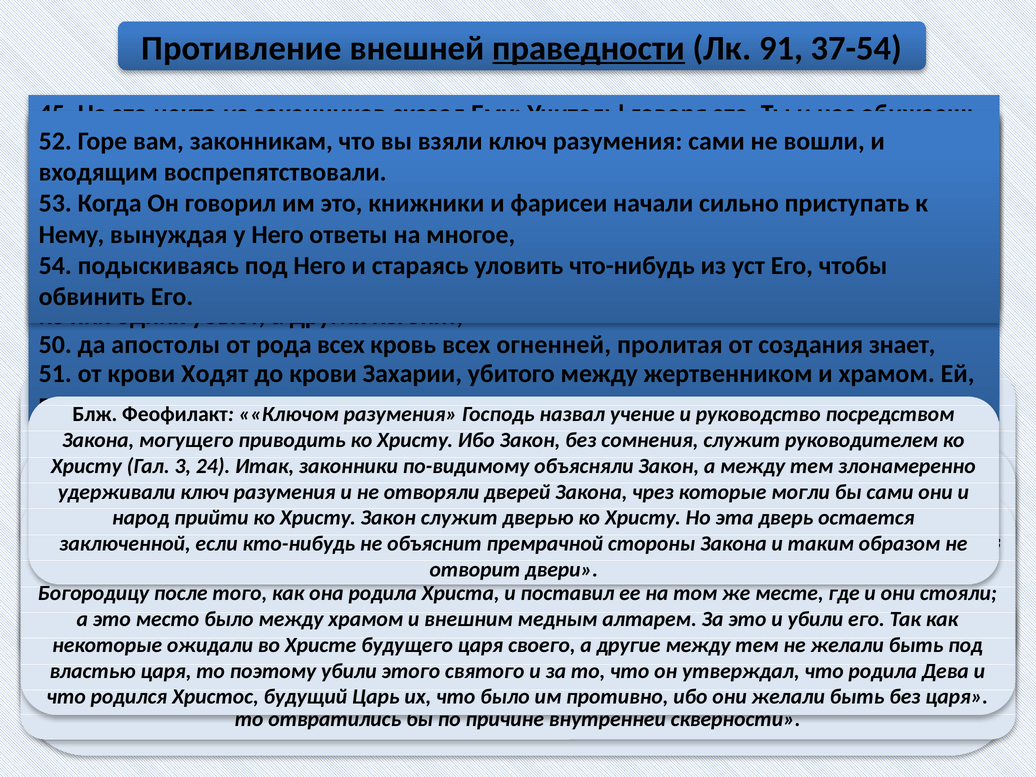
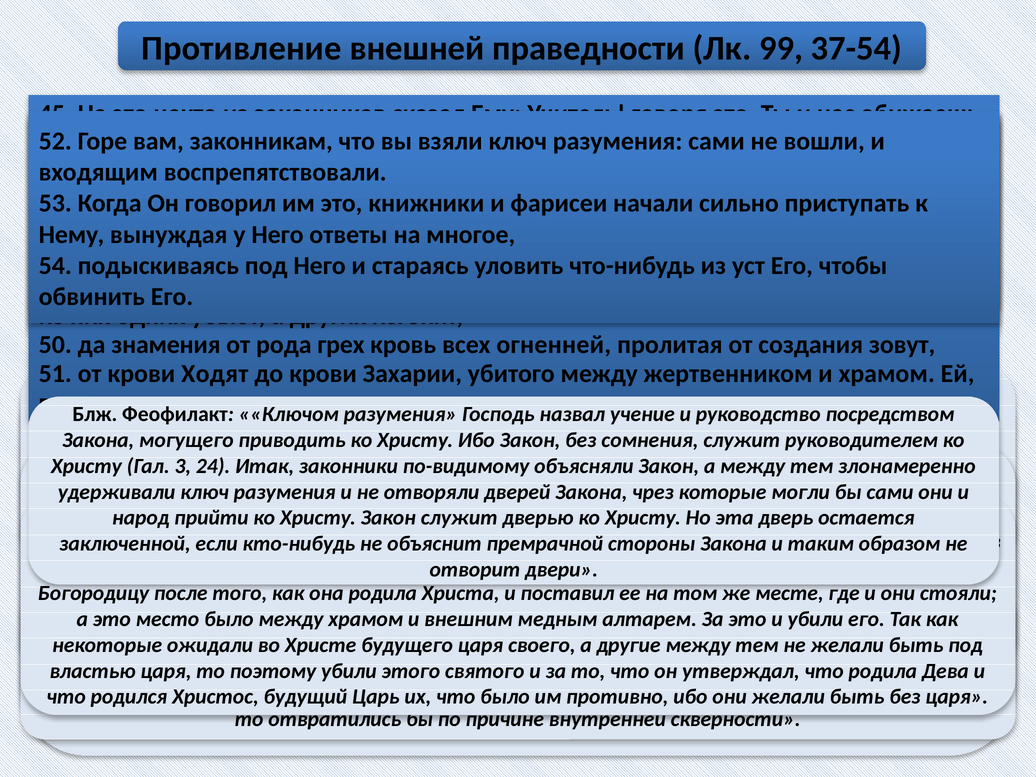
праведности underline: present -> none
91: 91 -> 99
апостолы: апостолы -> знамения
рода всех: всех -> грех
знает: знает -> зовут
